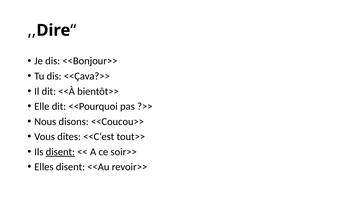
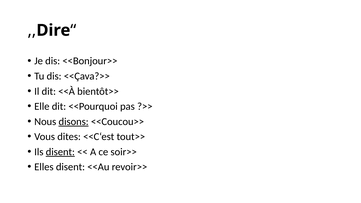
disons underline: none -> present
